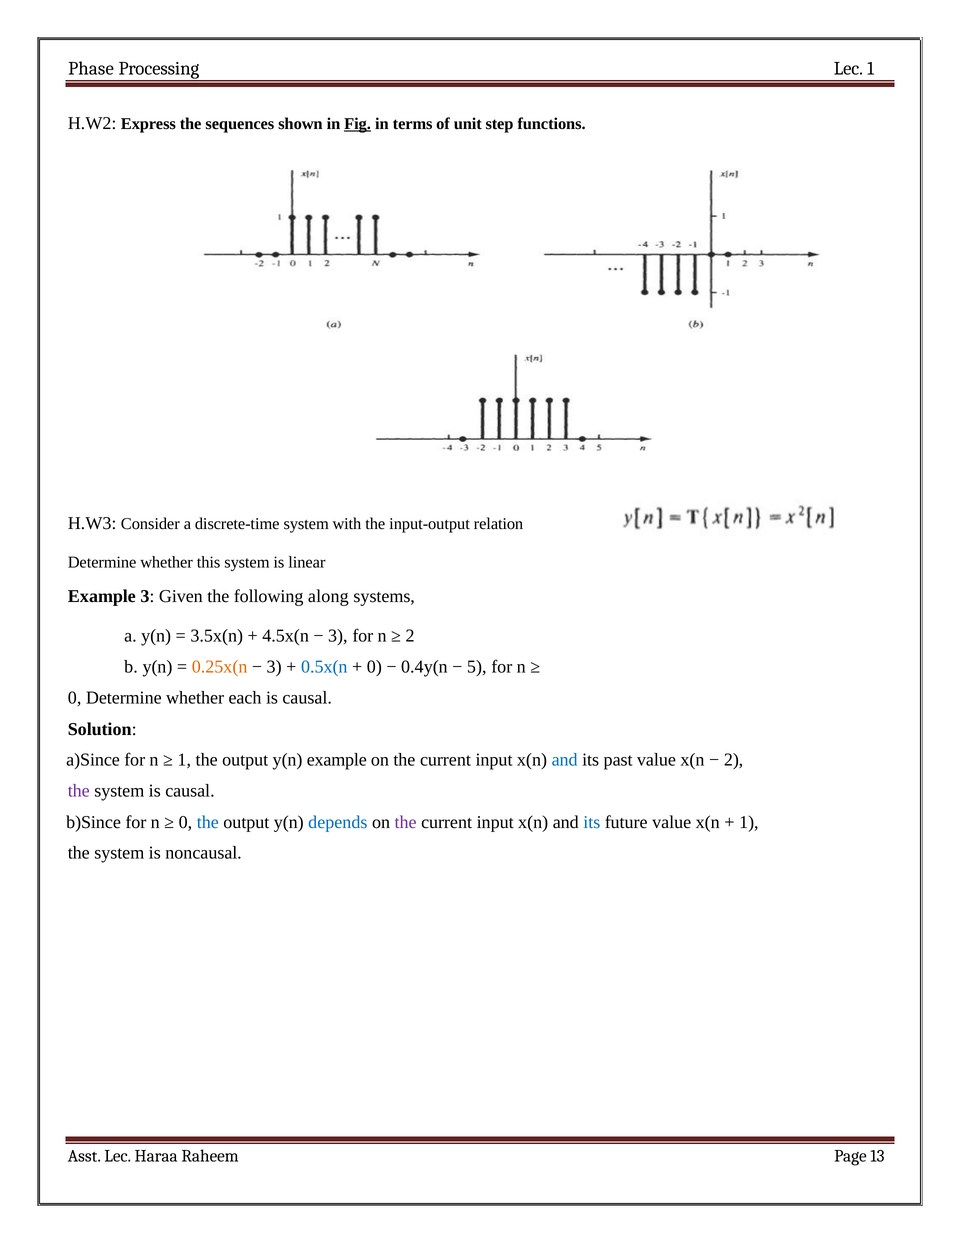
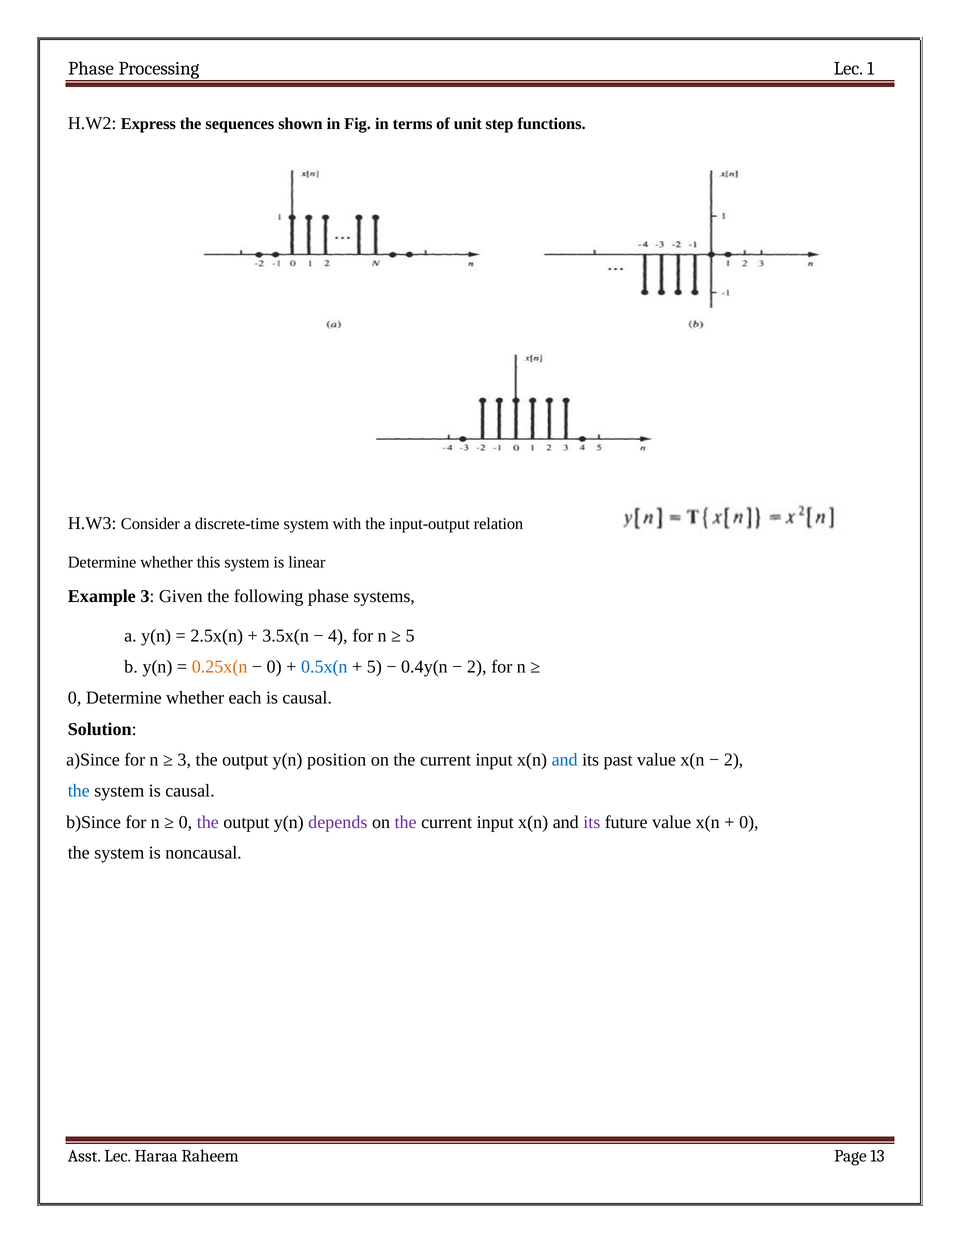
Fig underline: present -> none
following along: along -> phase
3.5x(n: 3.5x(n -> 2.5x(n
4.5x(n: 4.5x(n -> 3.5x(n
3 at (338, 636): 3 -> 4
2 at (410, 636): 2 -> 5
3 at (274, 666): 3 -> 0
0 at (374, 666): 0 -> 5
5 at (477, 666): 5 -> 2
1 at (184, 760): 1 -> 3
y(n example: example -> position
the at (79, 791) colour: purple -> blue
the at (208, 822) colour: blue -> purple
depends colour: blue -> purple
its at (592, 822) colour: blue -> purple
1 at (749, 822): 1 -> 0
